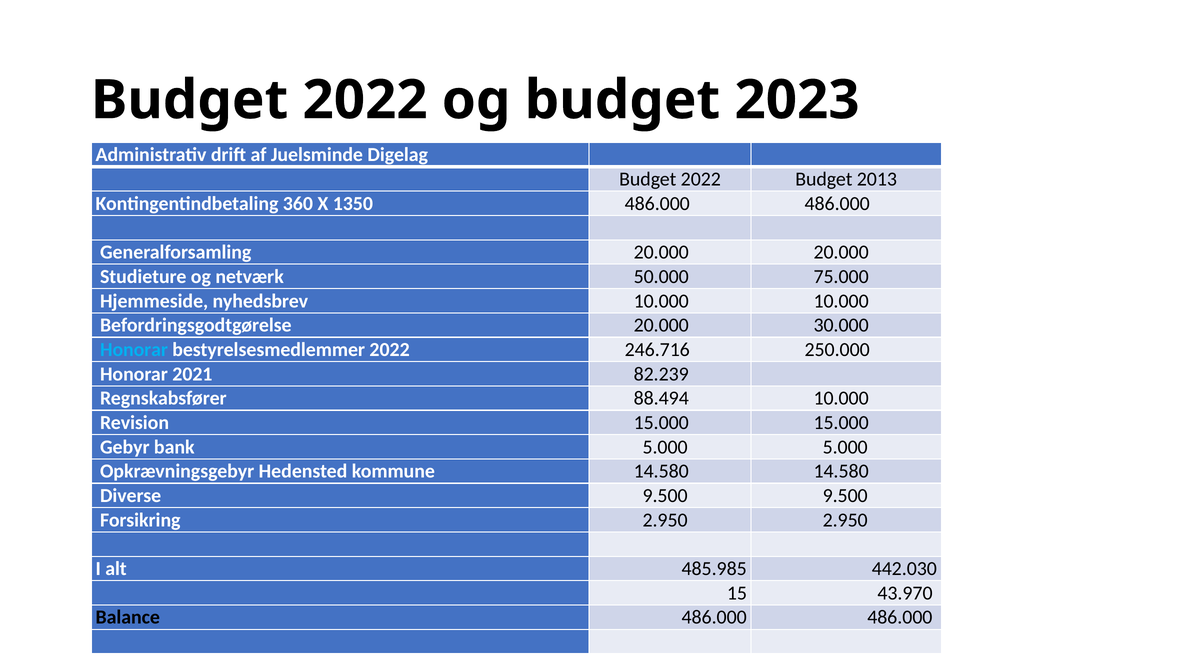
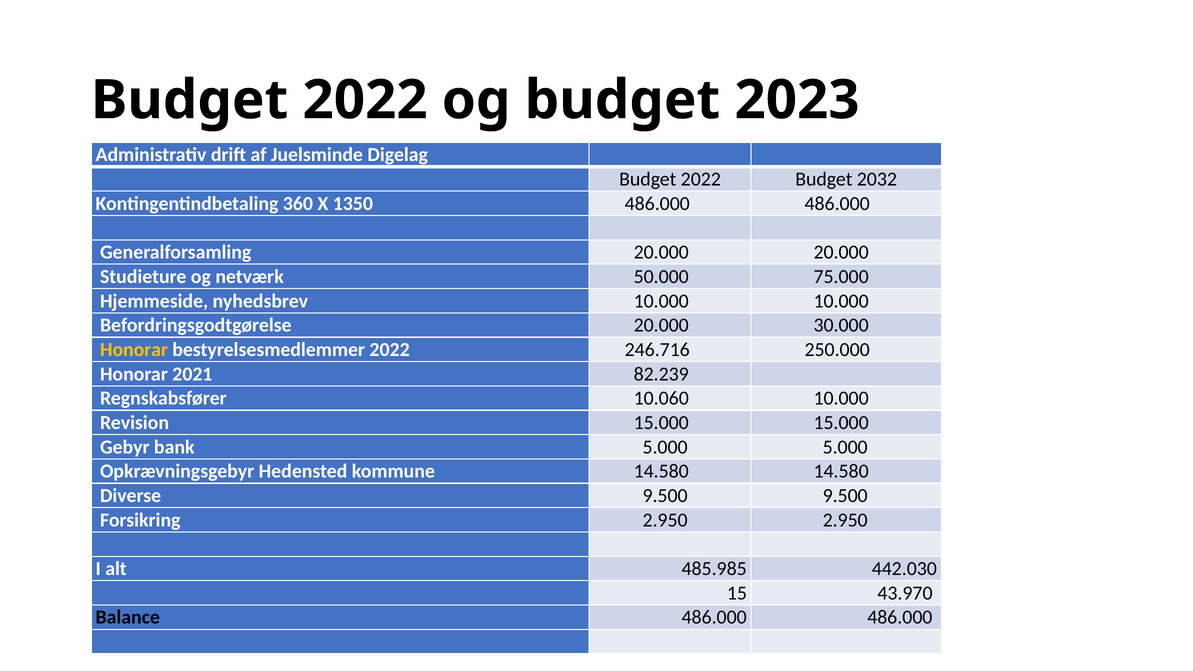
2013: 2013 -> 2032
Honorar at (134, 350) colour: light blue -> yellow
88.494: 88.494 -> 10.060
